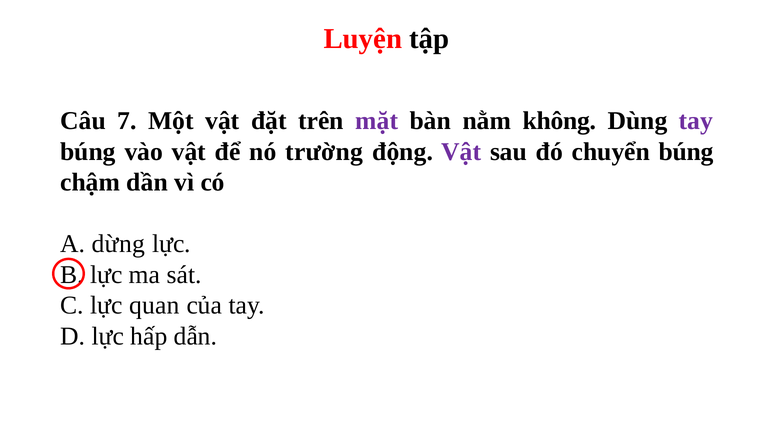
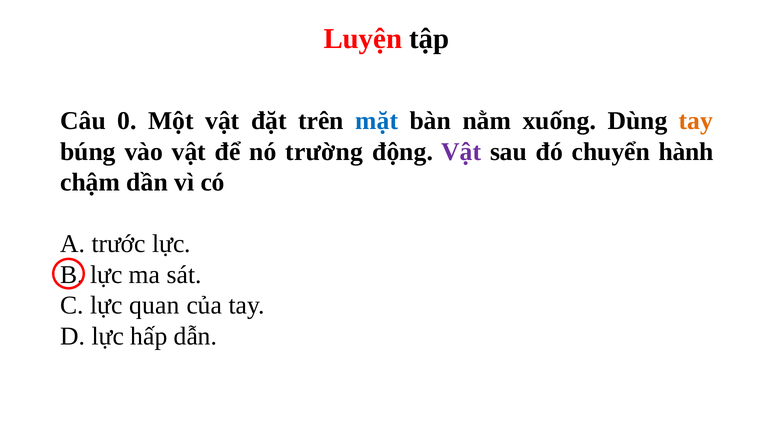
7: 7 -> 0
mặt colour: purple -> blue
không: không -> xuống
tay at (696, 121) colour: purple -> orange
chuyển búng: búng -> hành
dừng: dừng -> trước
